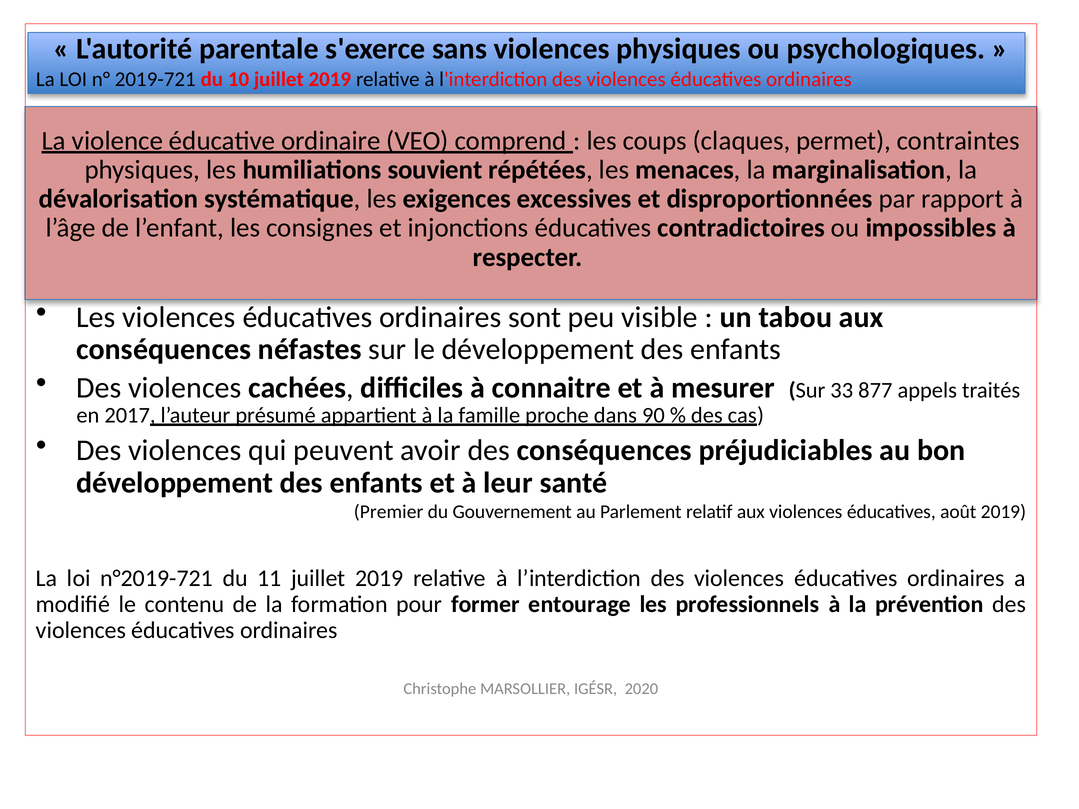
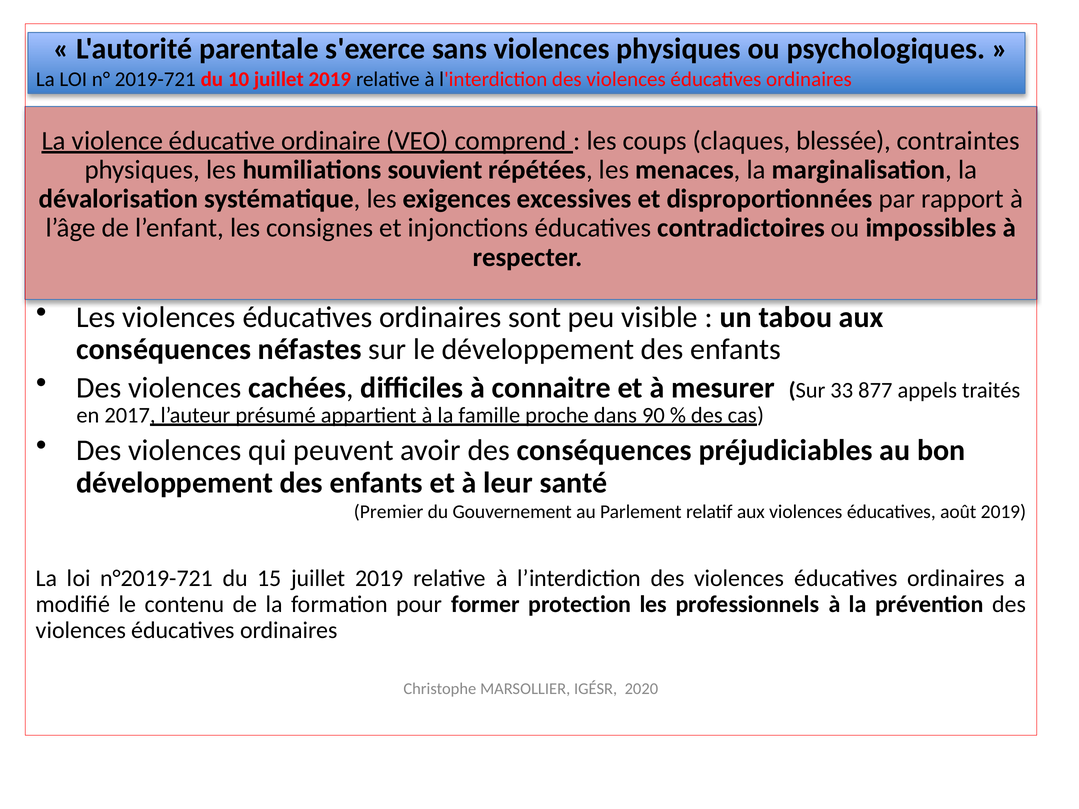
permet: permet -> blessée
11: 11 -> 15
entourage: entourage -> protection
